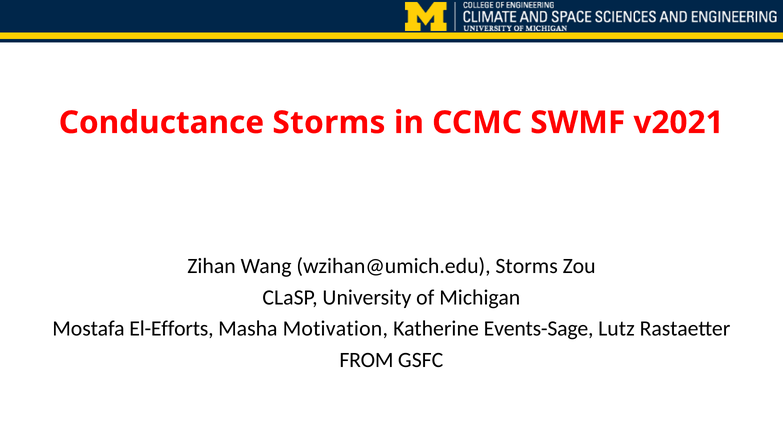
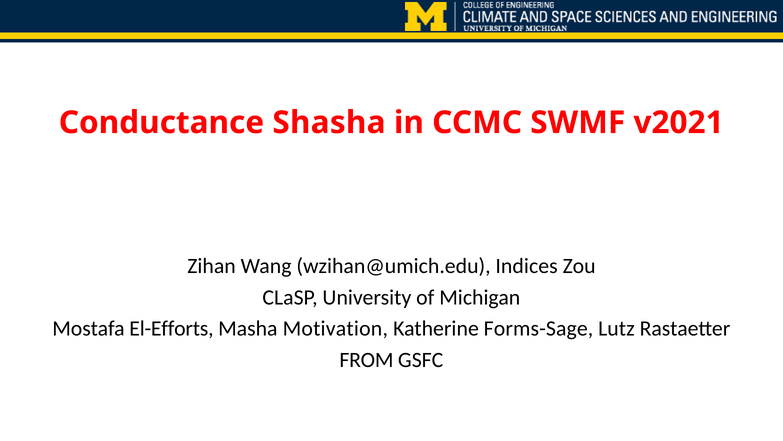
Conductance Storms: Storms -> Shasha
wzihan@umich.edu Storms: Storms -> Indices
Events-Sage: Events-Sage -> Forms-Sage
